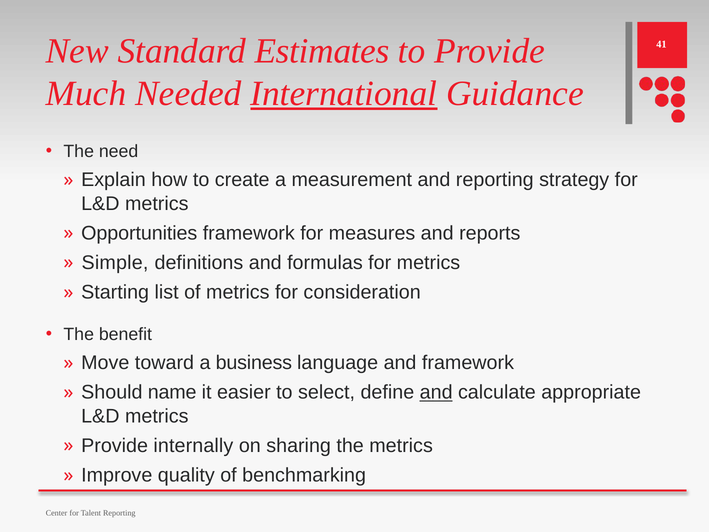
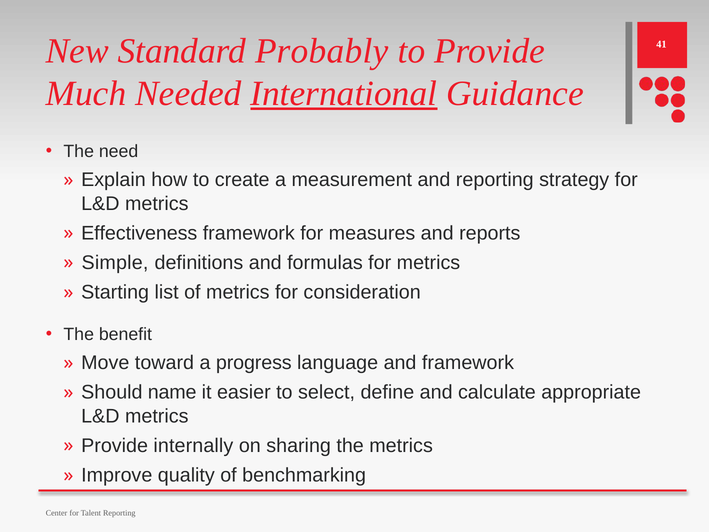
Estimates: Estimates -> Probably
Opportunities: Opportunities -> Effectiveness
business: business -> progress
and at (436, 392) underline: present -> none
